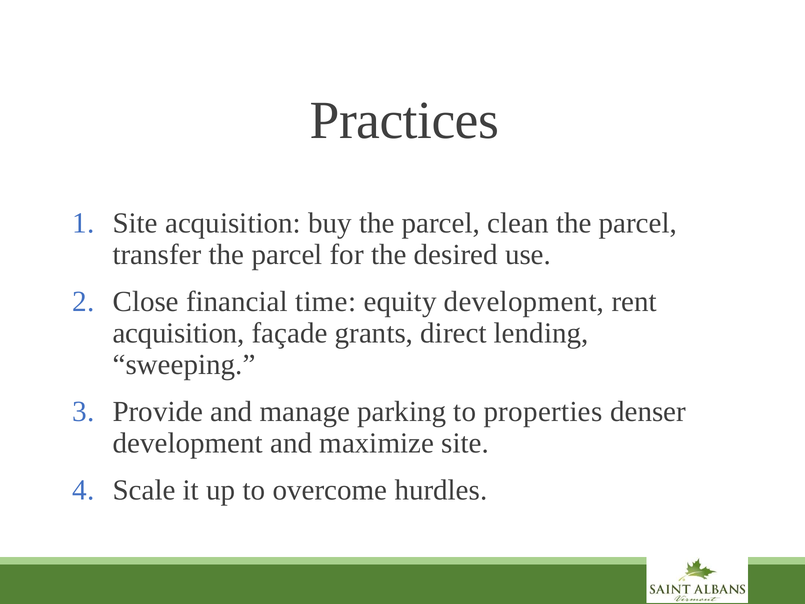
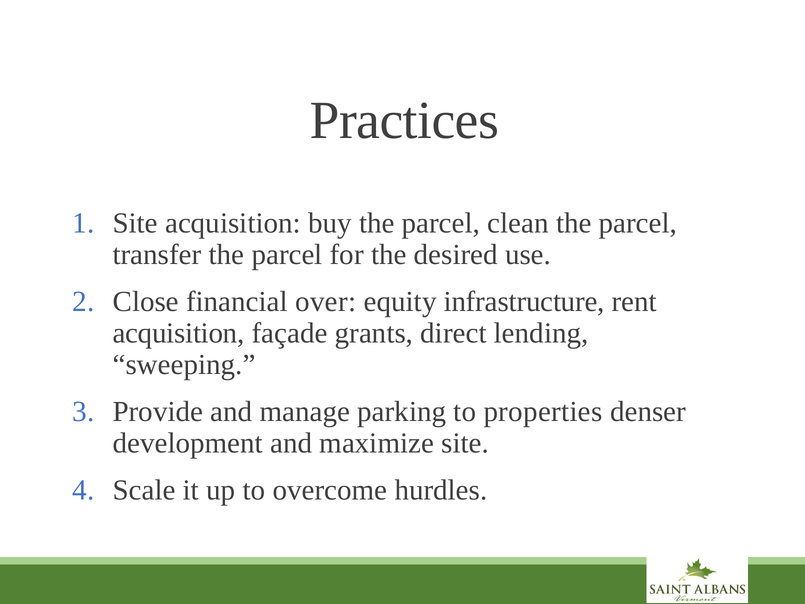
time: time -> over
equity development: development -> infrastructure
